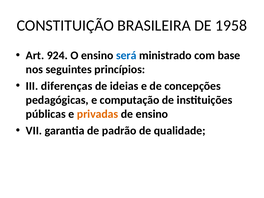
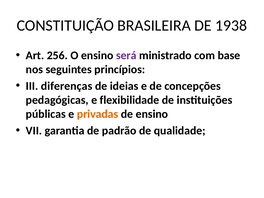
1958: 1958 -> 1938
924: 924 -> 256
será colour: blue -> purple
computação: computação -> flexibilidade
